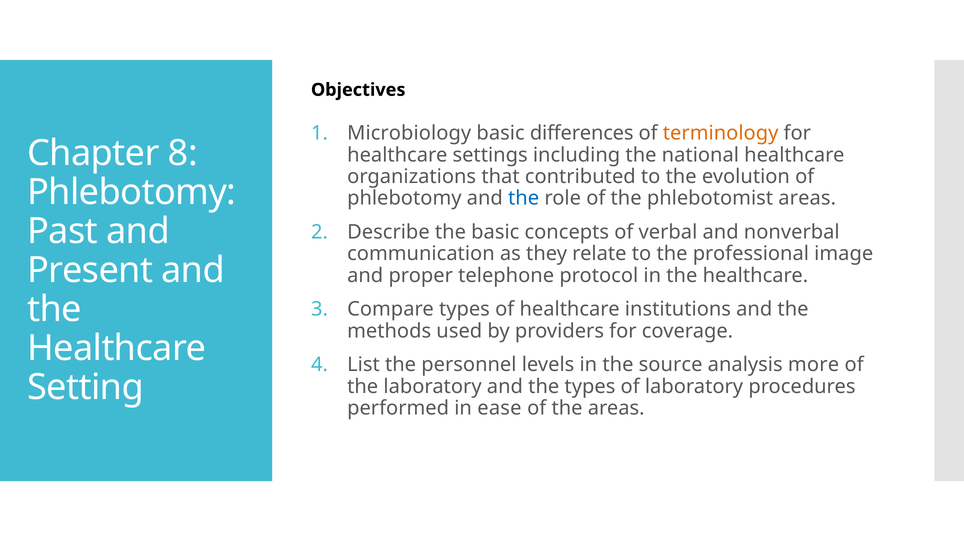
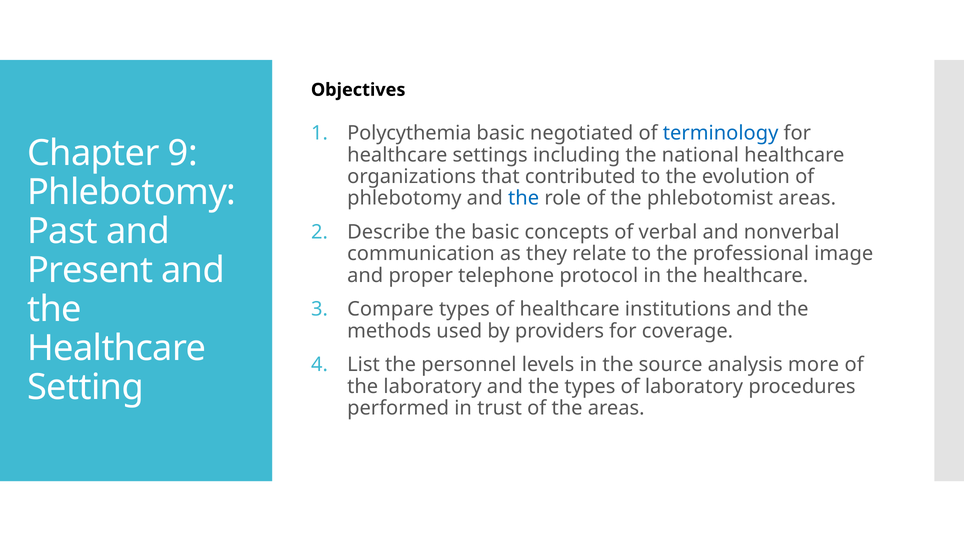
Microbiology: Microbiology -> Polycythemia
differences: differences -> negotiated
terminology colour: orange -> blue
8: 8 -> 9
ease: ease -> trust
